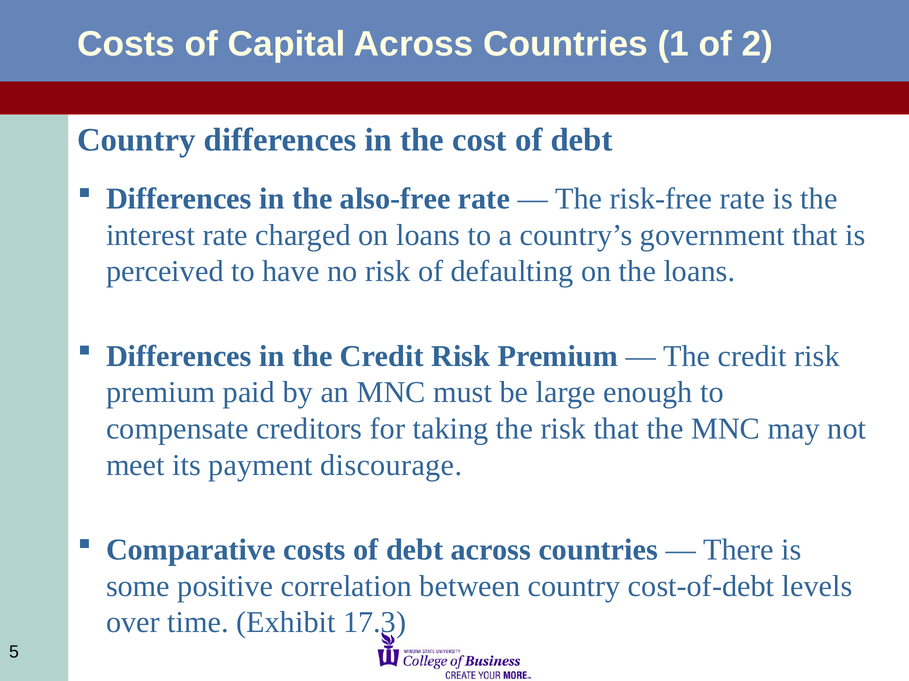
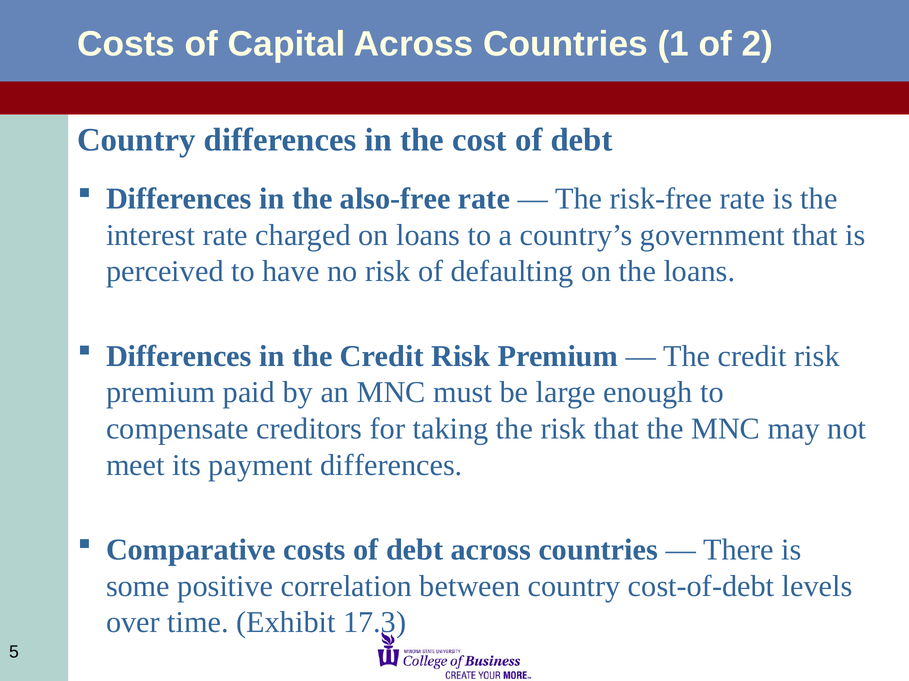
payment discourage: discourage -> differences
